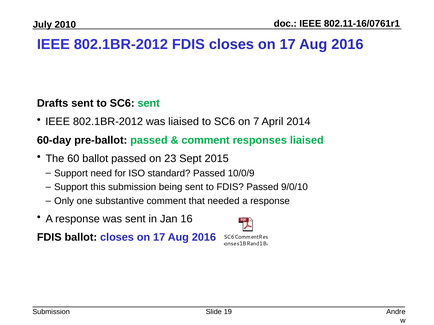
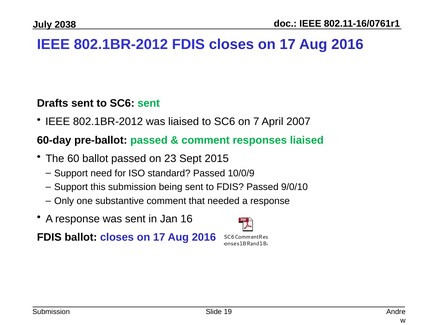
2010: 2010 -> 2038
2014: 2014 -> 2007
